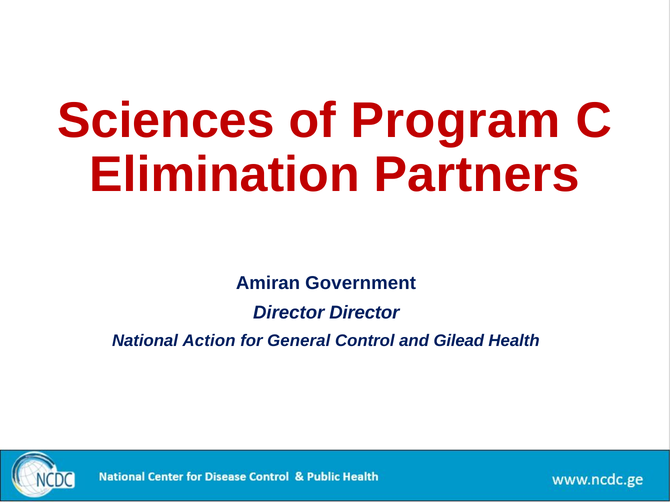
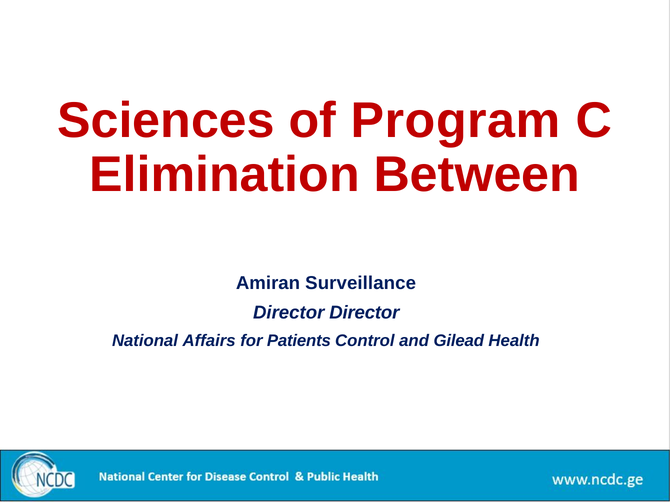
Partners: Partners -> Between
Government: Government -> Surveillance
Action: Action -> Affairs
General: General -> Patients
